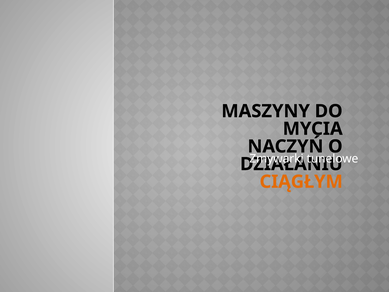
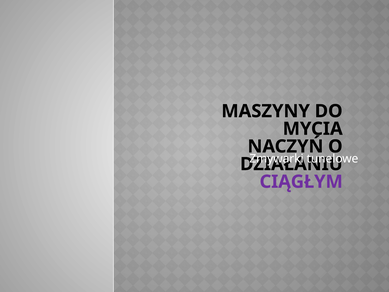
CIĄGŁYM colour: orange -> purple
